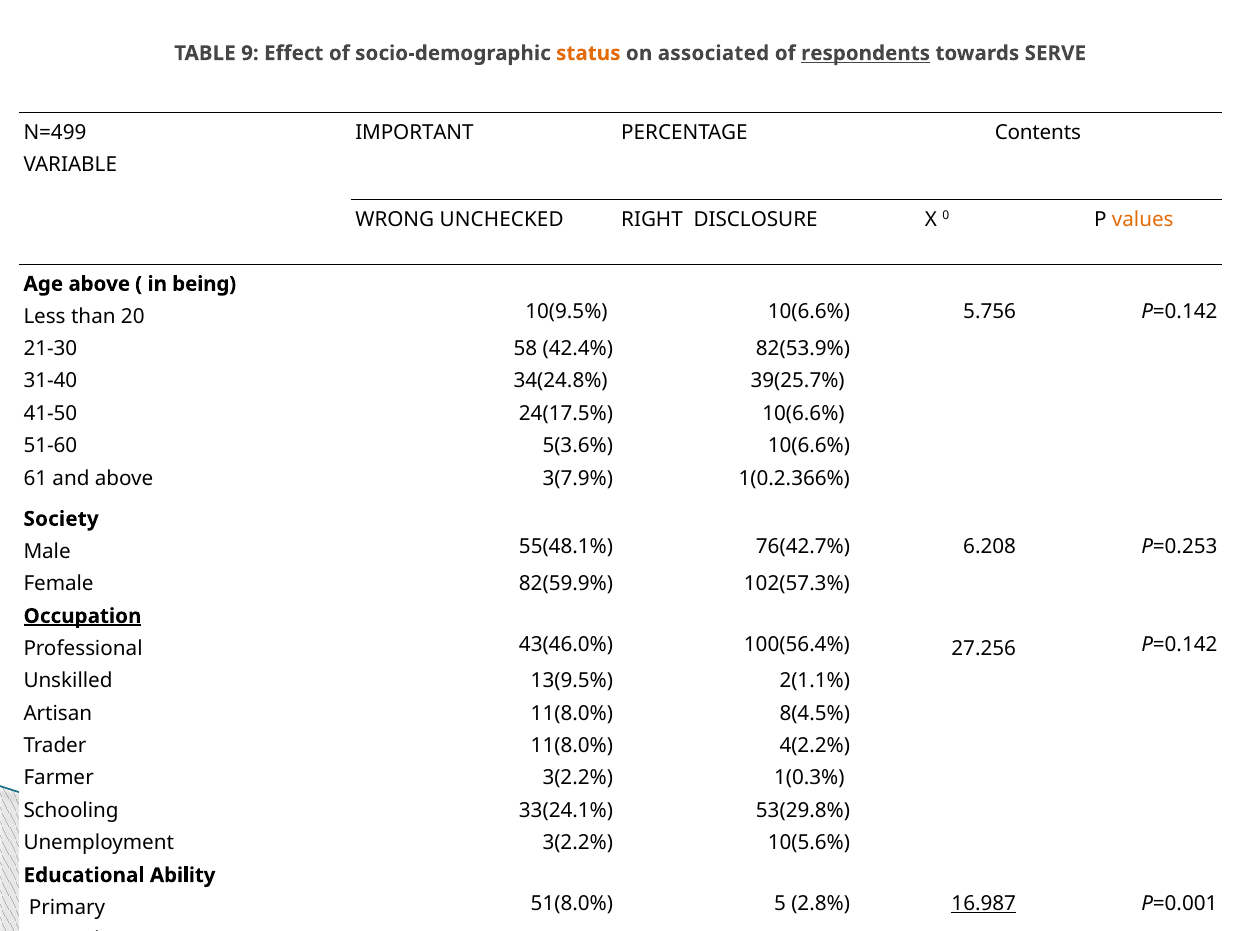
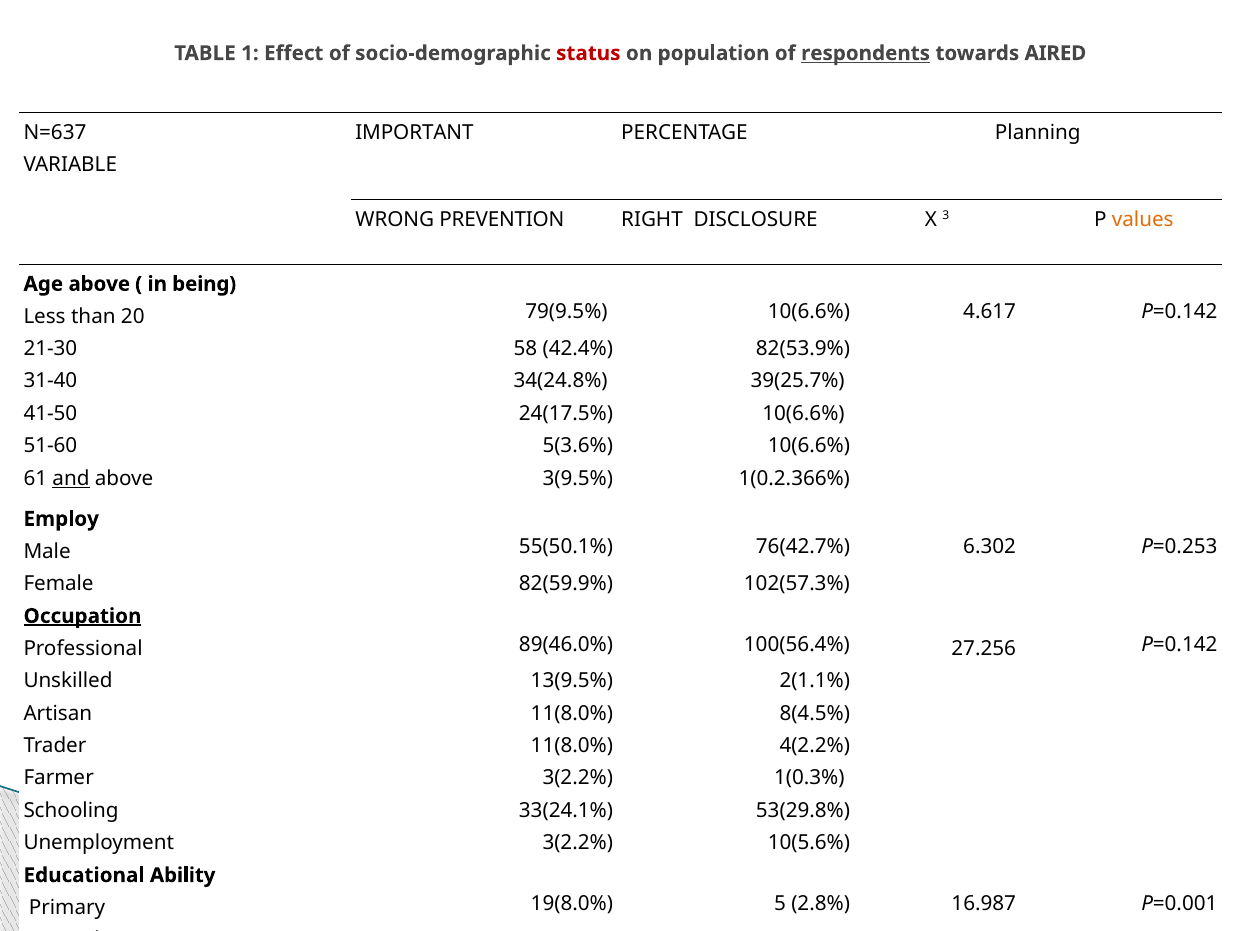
9: 9 -> 1
status colour: orange -> red
associated: associated -> population
SERVE: SERVE -> AIRED
N=499: N=499 -> N=637
Contents: Contents -> Planning
UNCHECKED: UNCHECKED -> PREVENTION
0: 0 -> 3
10(9.5%: 10(9.5% -> 79(9.5%
5.756: 5.756 -> 4.617
and underline: none -> present
3(7.9%: 3(7.9% -> 3(9.5%
Society: Society -> Employ
55(48.1%: 55(48.1% -> 55(50.1%
6.208: 6.208 -> 6.302
43(46.0%: 43(46.0% -> 89(46.0%
51(8.0%: 51(8.0% -> 19(8.0%
16.987 underline: present -> none
